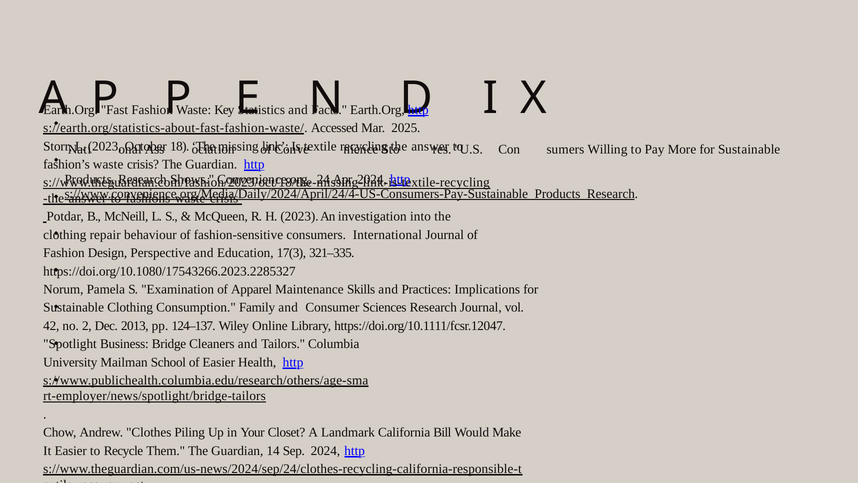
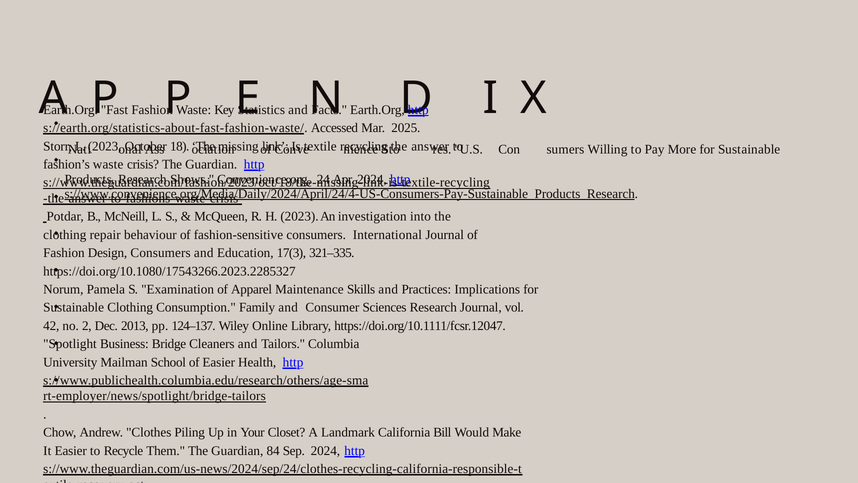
Design Perspective: Perspective -> Consumers
14: 14 -> 84
